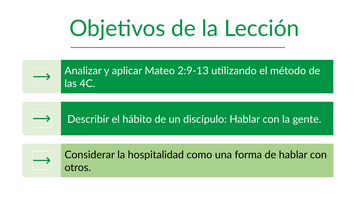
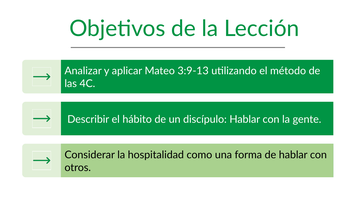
2:9-13: 2:9-13 -> 3:9-13
